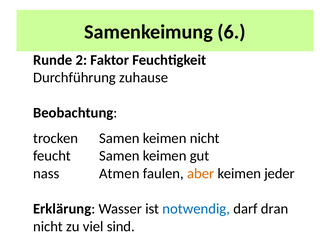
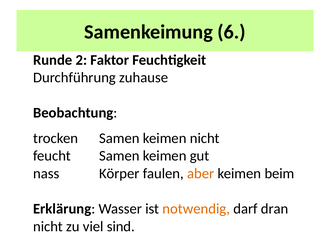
Atmen: Atmen -> Körper
jeder: jeder -> beim
notwendig colour: blue -> orange
